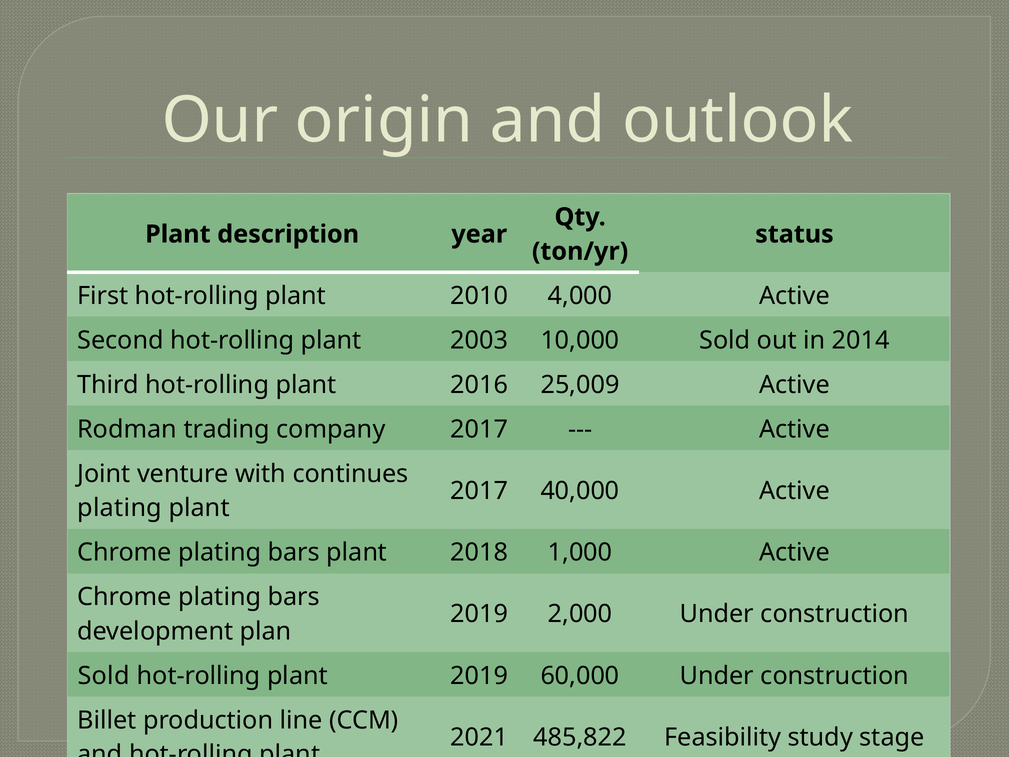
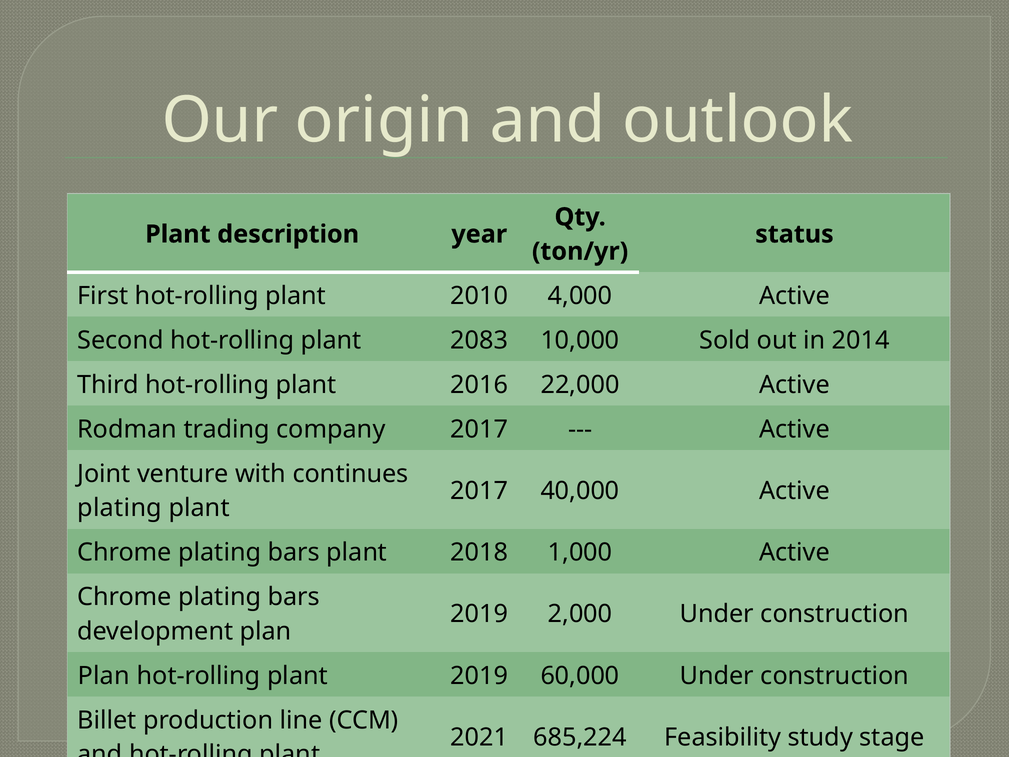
2003: 2003 -> 2083
25,009: 25,009 -> 22,000
Sold at (104, 676): Sold -> Plan
485,822: 485,822 -> 685,224
